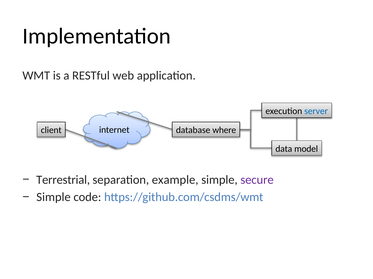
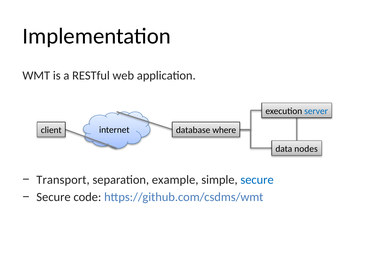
model: model -> nodes
Terrestrial: Terrestrial -> Transport
secure at (257, 180) colour: purple -> blue
Simple at (54, 198): Simple -> Secure
